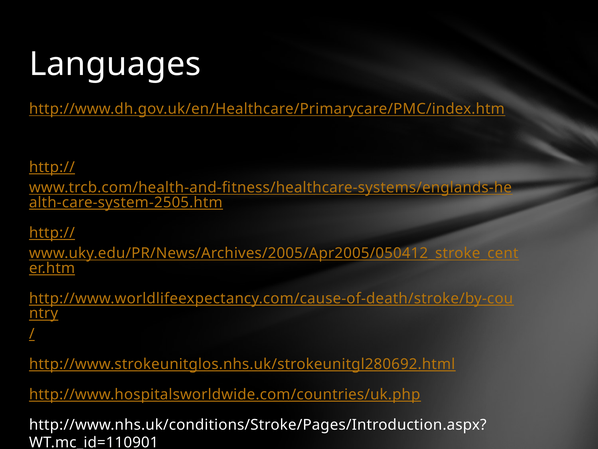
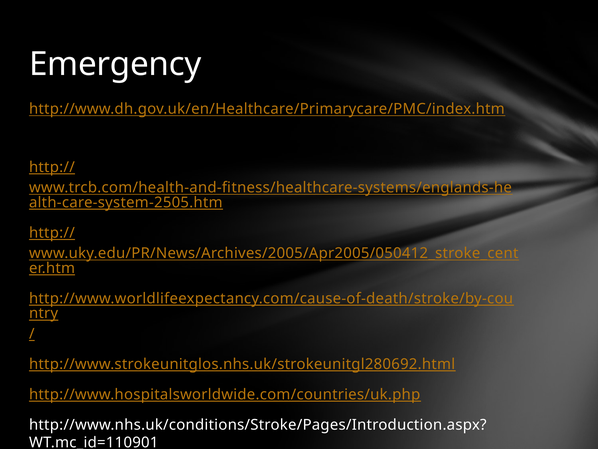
Languages: Languages -> Emergency
